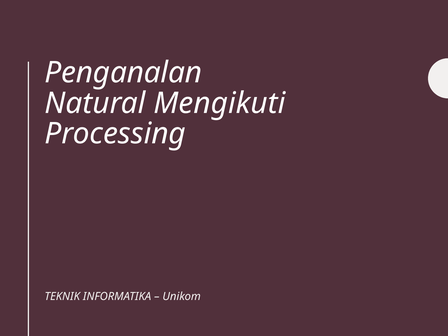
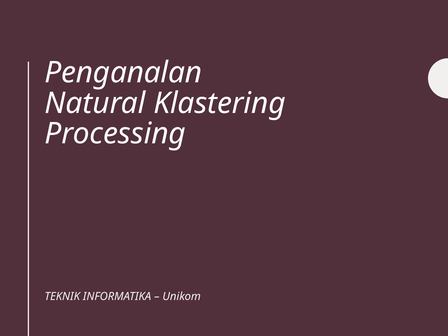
Mengikuti: Mengikuti -> Klastering
